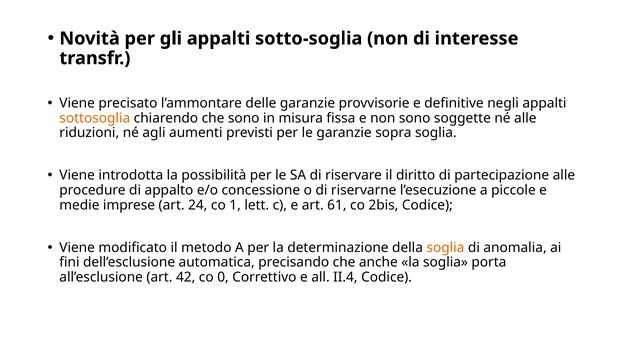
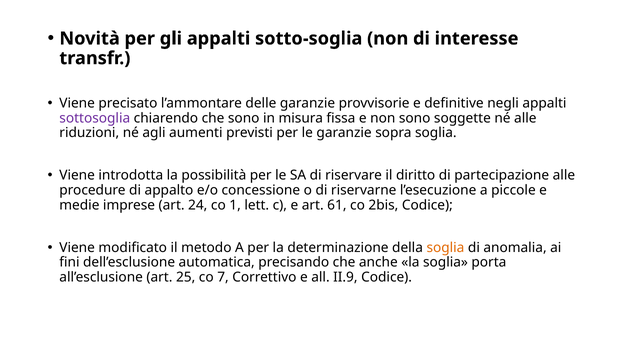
sottosoglia colour: orange -> purple
42: 42 -> 25
0: 0 -> 7
II.4: II.4 -> II.9
